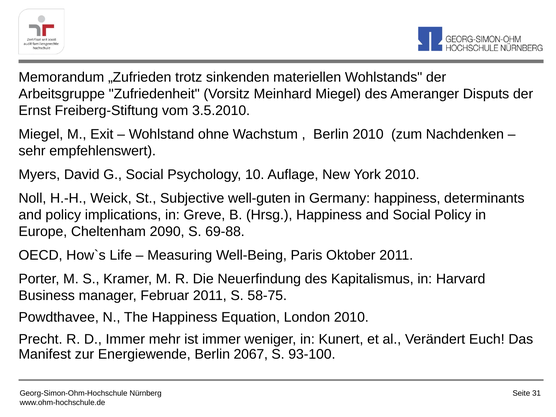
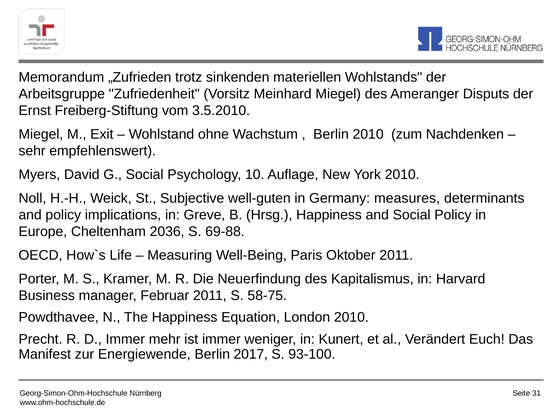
Germany happiness: happiness -> measures
2090: 2090 -> 2036
2067: 2067 -> 2017
